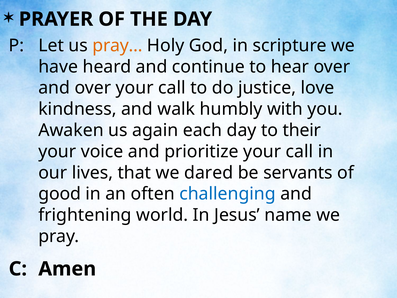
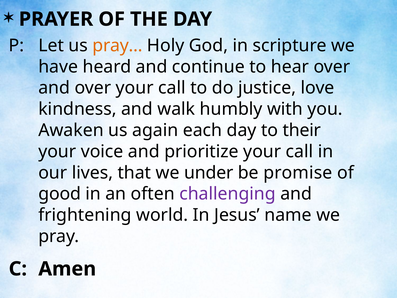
dared: dared -> under
servants: servants -> promise
challenging colour: blue -> purple
